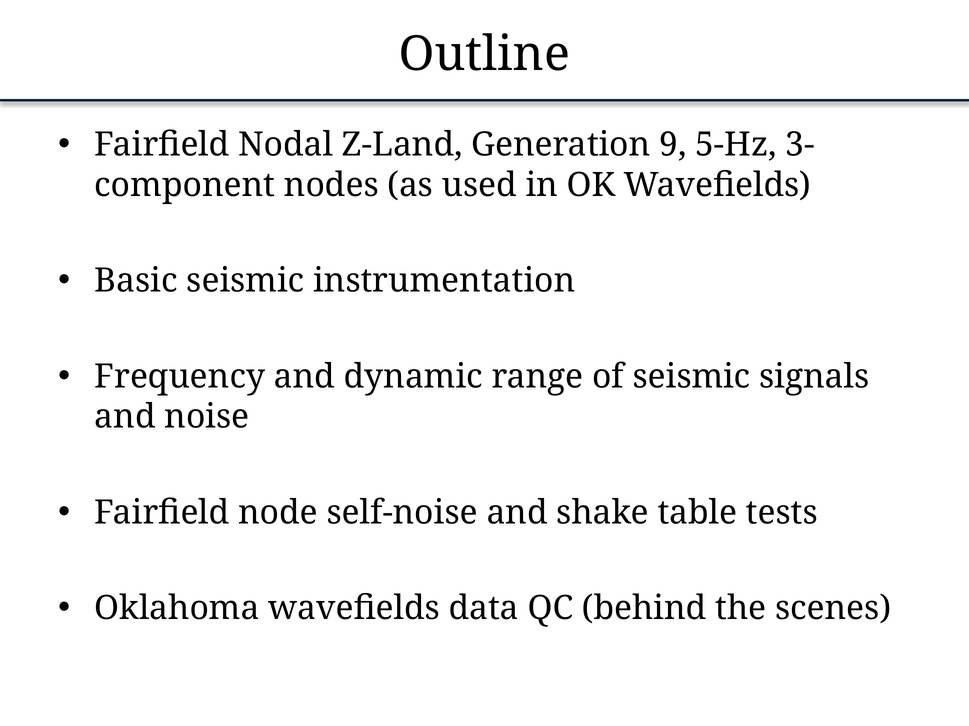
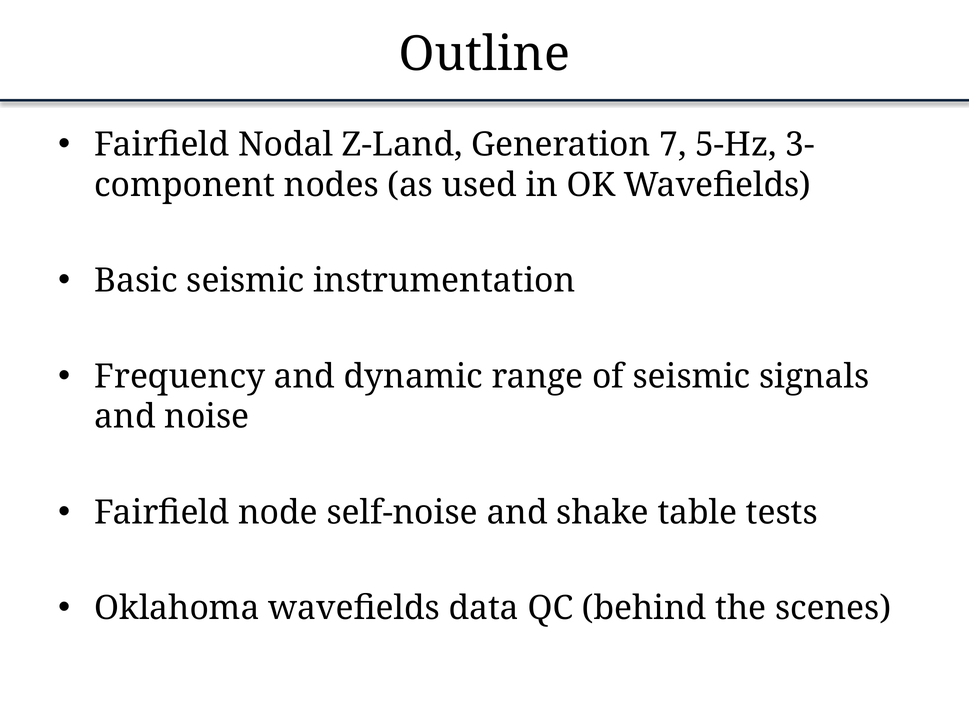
9: 9 -> 7
